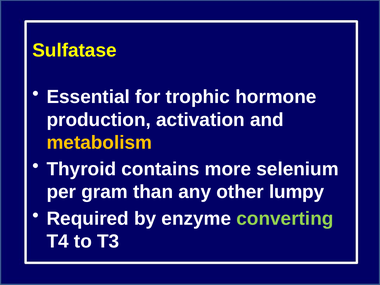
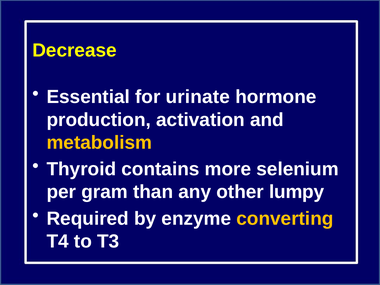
Sulfatase: Sulfatase -> Decrease
trophic: trophic -> urinate
converting colour: light green -> yellow
